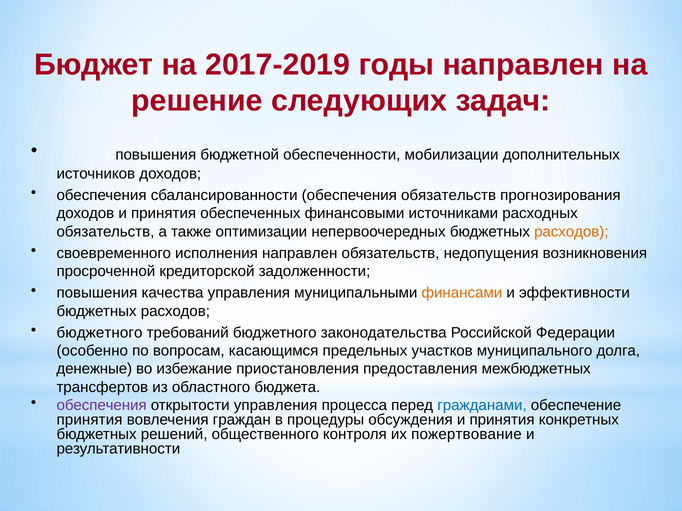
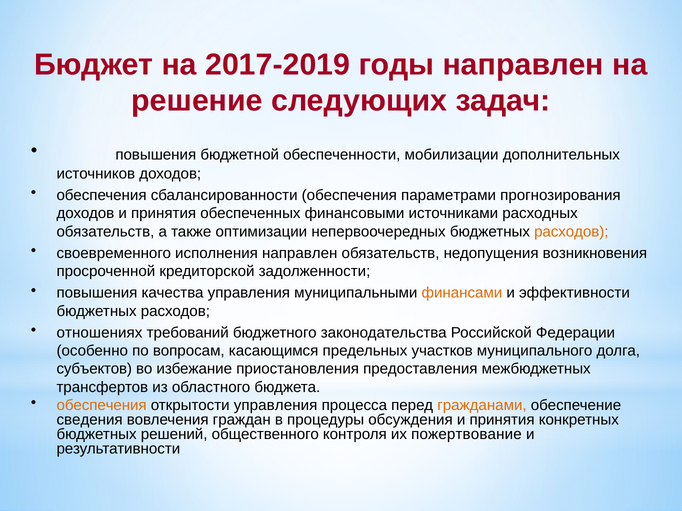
обеспечения обязательств: обязательств -> параметрами
бюджетного at (99, 333): бюджетного -> отношениях
денежные: денежные -> субъектов
обеспечения at (102, 406) colour: purple -> orange
гражданами colour: blue -> orange
принятия at (90, 420): принятия -> сведения
